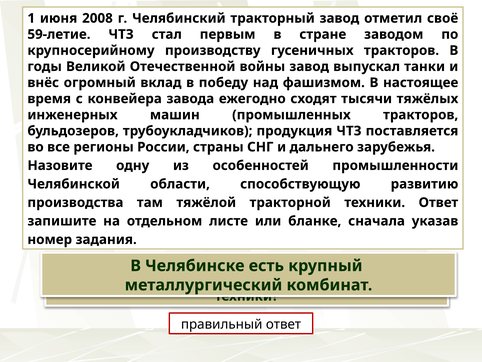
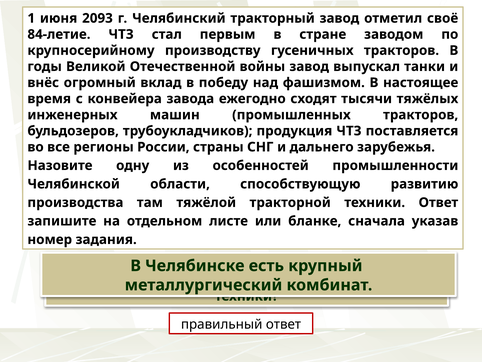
2008: 2008 -> 2093
59-летие: 59-летие -> 84-летие
